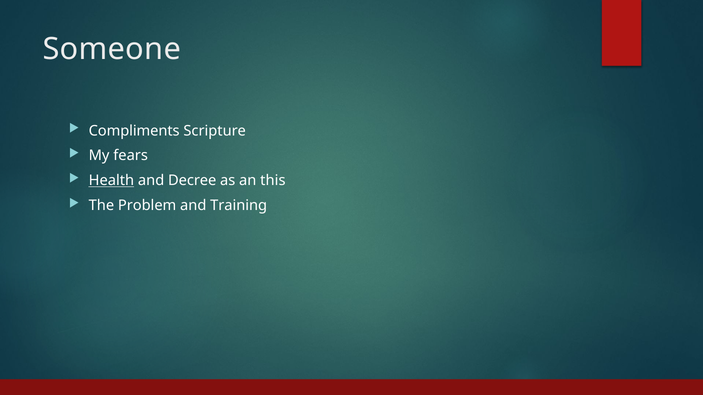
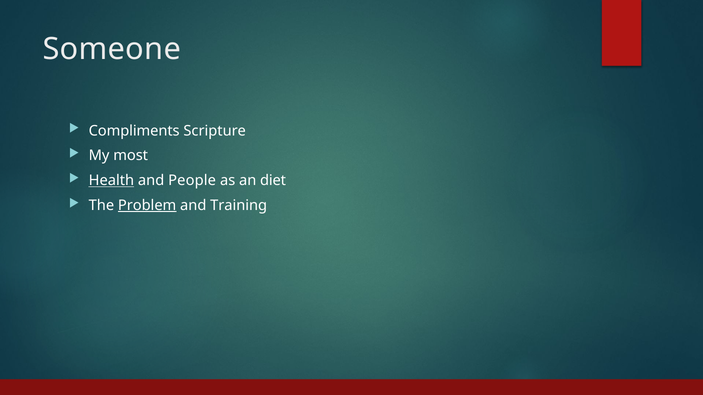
fears: fears -> most
Decree: Decree -> People
this: this -> diet
Problem underline: none -> present
